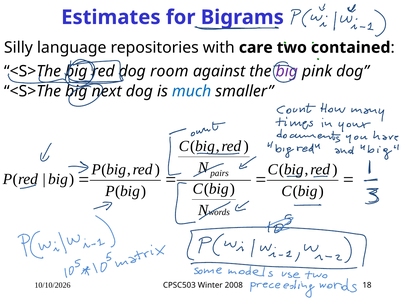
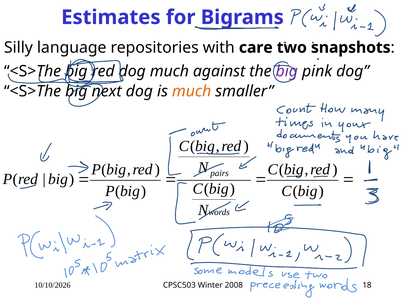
contained: contained -> snapshots
dog room: room -> much
much at (192, 91) colour: blue -> orange
